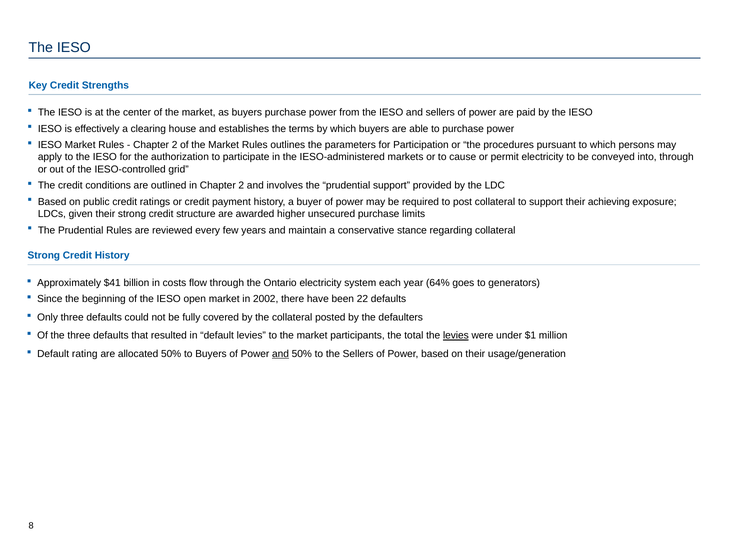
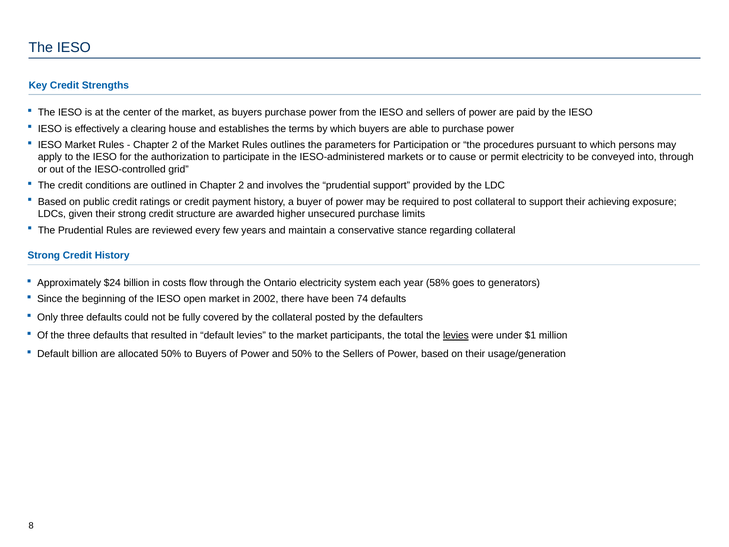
$41: $41 -> $24
64%: 64% -> 58%
22: 22 -> 74
Default rating: rating -> billion
and at (281, 354) underline: present -> none
